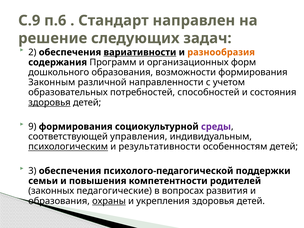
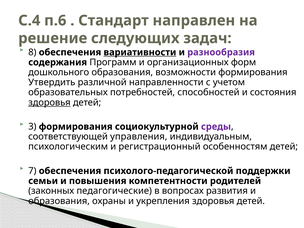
С.9: С.9 -> С.4
2: 2 -> 8
разнообразия colour: orange -> purple
Законным: Законным -> Утвердить
9: 9 -> 3
психологическим underline: present -> none
результативности: результативности -> регистрационный
3: 3 -> 7
охраны underline: present -> none
